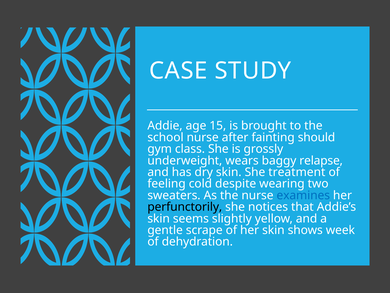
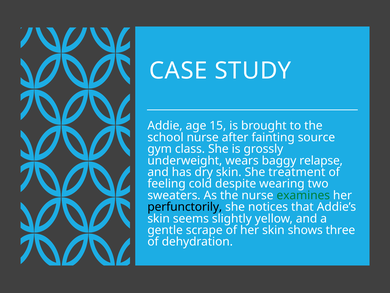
should: should -> source
examines colour: blue -> green
week: week -> three
